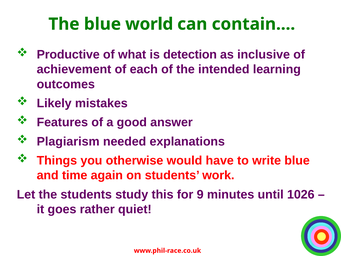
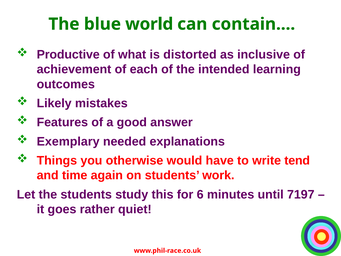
detection: detection -> distorted
Plagiarism: Plagiarism -> Exemplary
write blue: blue -> tend
9: 9 -> 6
1026: 1026 -> 7197
